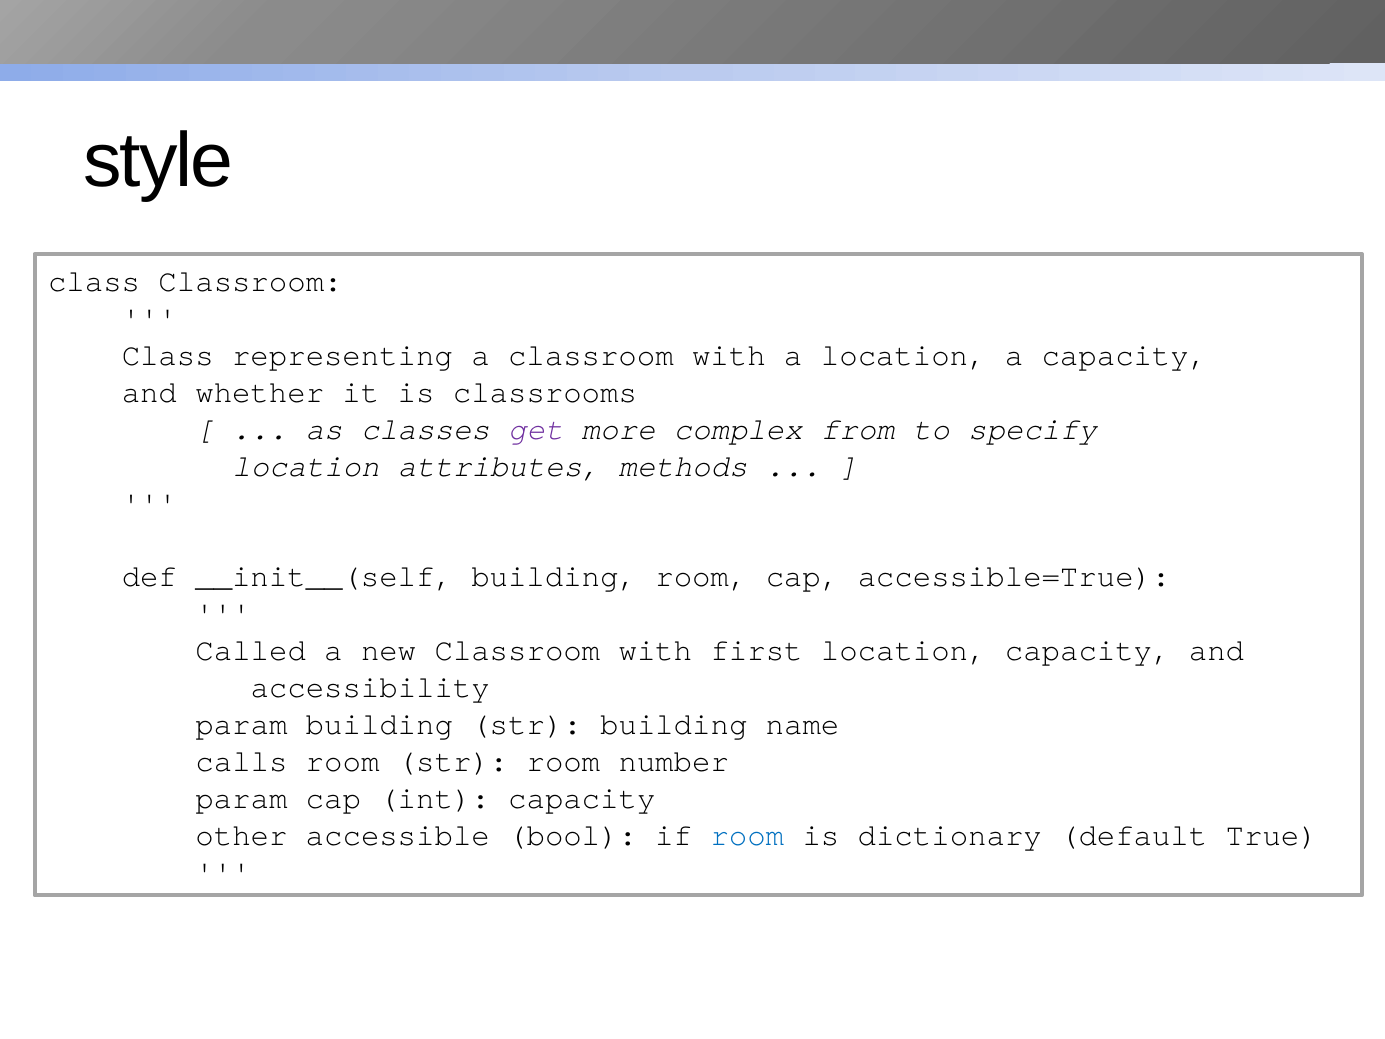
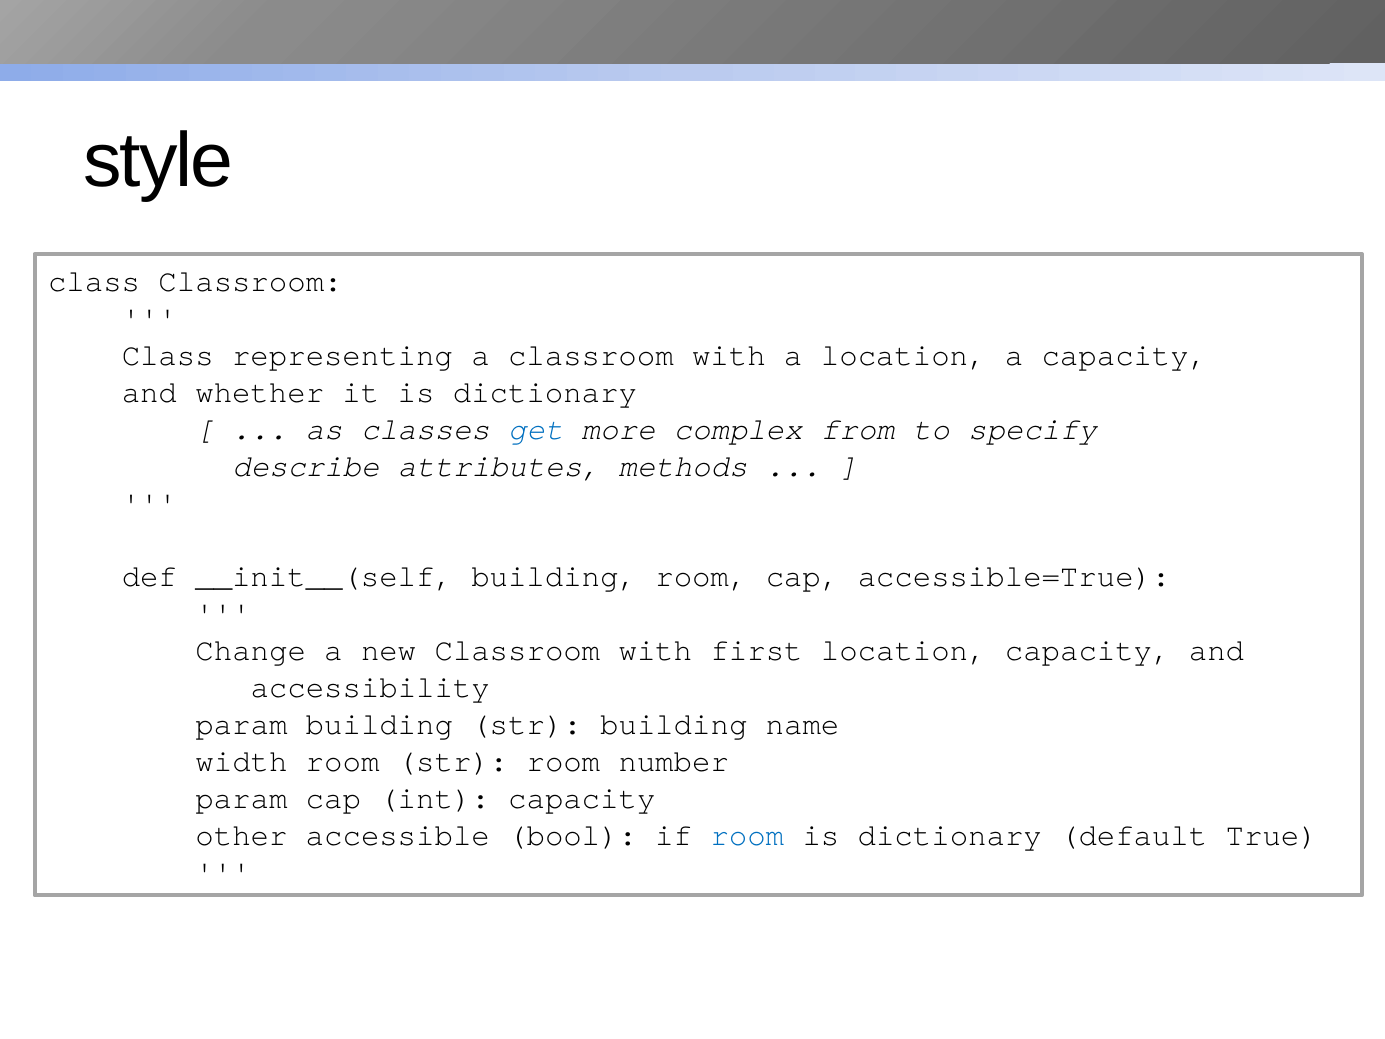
it is classrooms: classrooms -> dictionary
get colour: purple -> blue
location at (306, 466): location -> describe
Called: Called -> Change
calls: calls -> width
